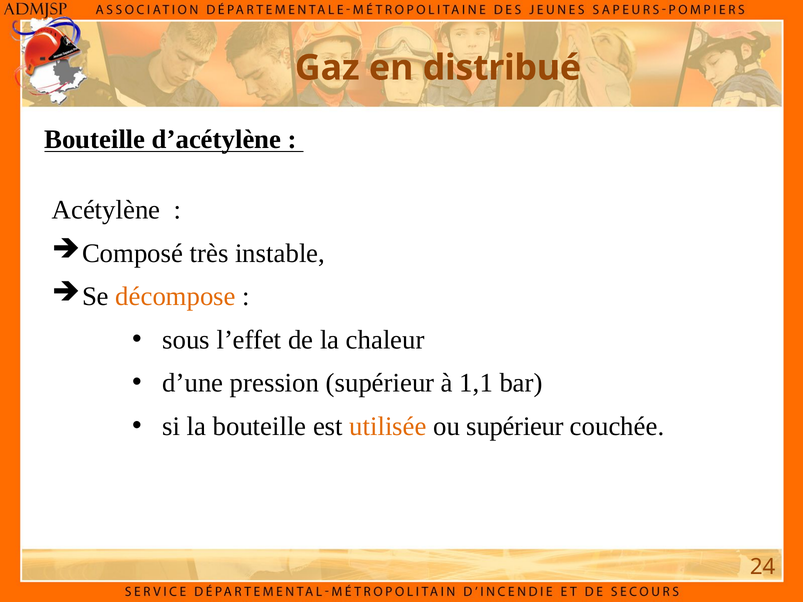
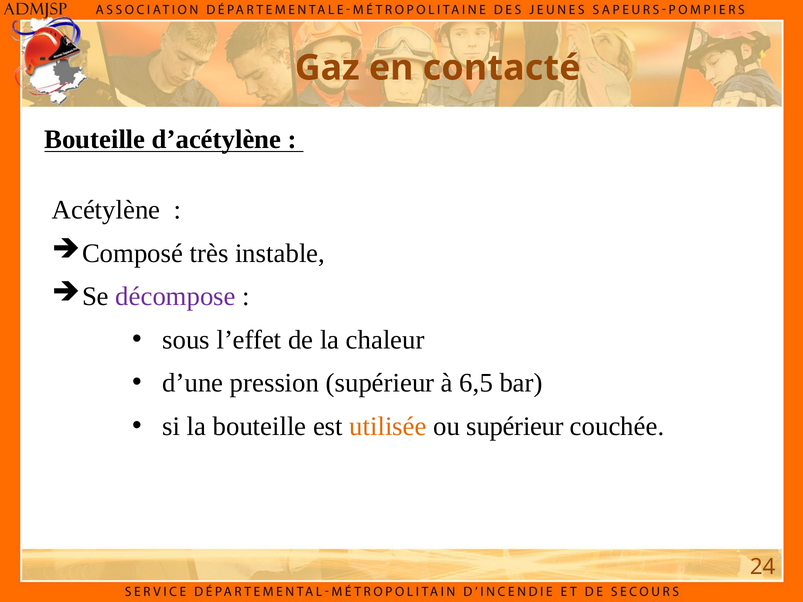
distribué: distribué -> contacté
décompose colour: orange -> purple
1,1: 1,1 -> 6,5
